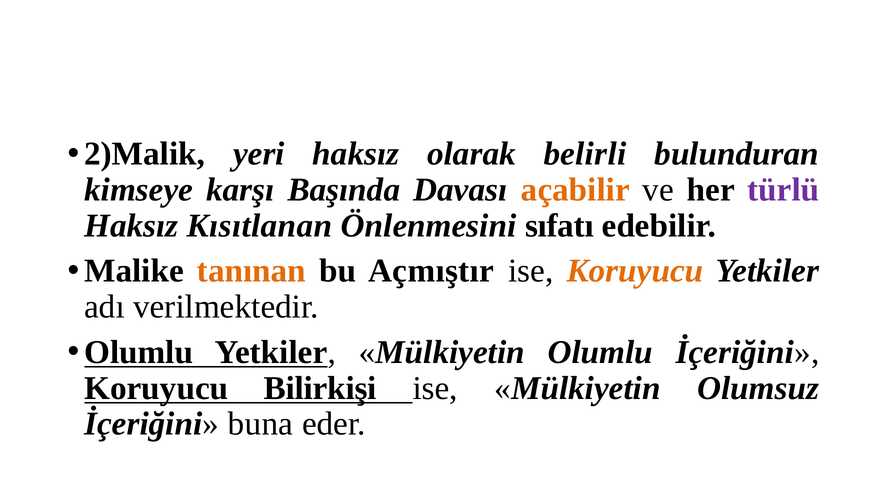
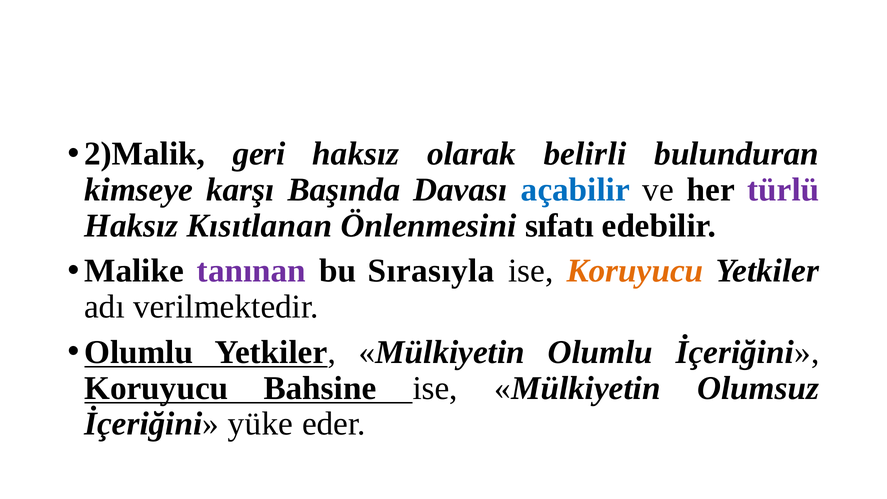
yeri: yeri -> geri
açabilir colour: orange -> blue
tanınan colour: orange -> purple
Açmıştır: Açmıştır -> Sırasıyla
Bilirkişi: Bilirkişi -> Bahsine
buna: buna -> yüke
